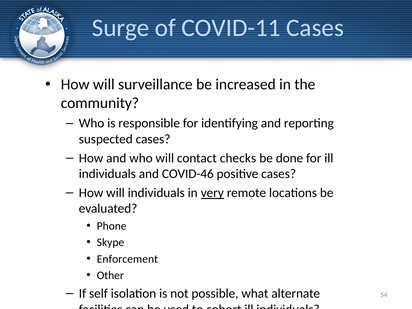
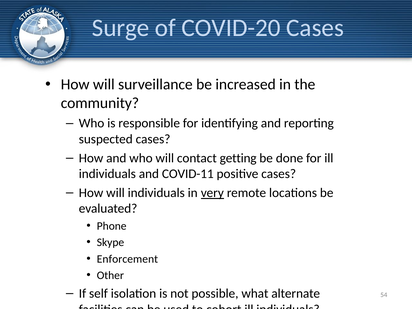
COVID-11: COVID-11 -> COVID-20
checks: checks -> getting
COVID-46: COVID-46 -> COVID-11
